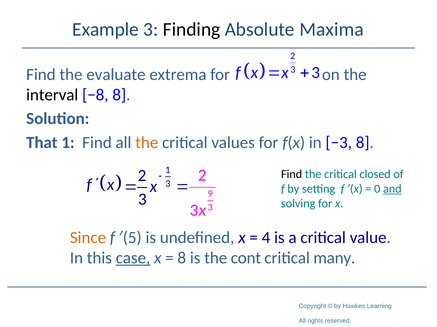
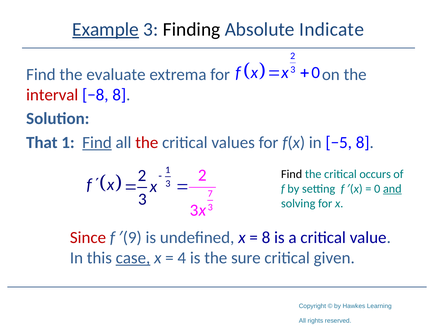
Example underline: none -> present
Maxima: Maxima -> Indicate
3 3: 3 -> 0
interval colour: black -> red
Find at (97, 143) underline: none -> present
the at (147, 143) colour: orange -> red
−3: −3 -> −5
closed: closed -> occurs
9: 9 -> 7
Since colour: orange -> red
5: 5 -> 9
4 at (266, 238): 4 -> 8
8 at (182, 258): 8 -> 4
cont: cont -> sure
many: many -> given
